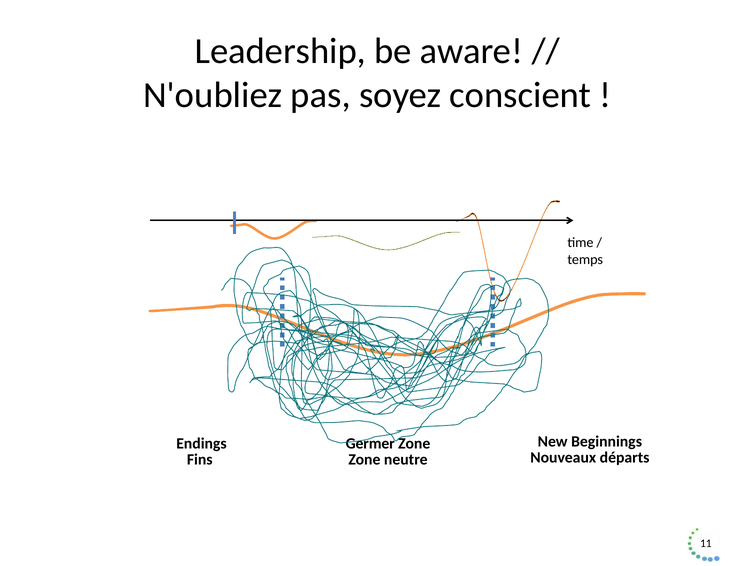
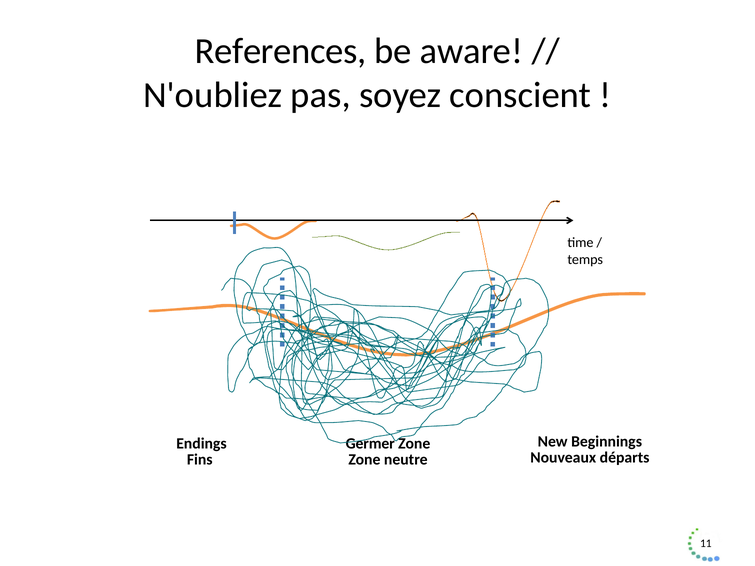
Leadership: Leadership -> References
